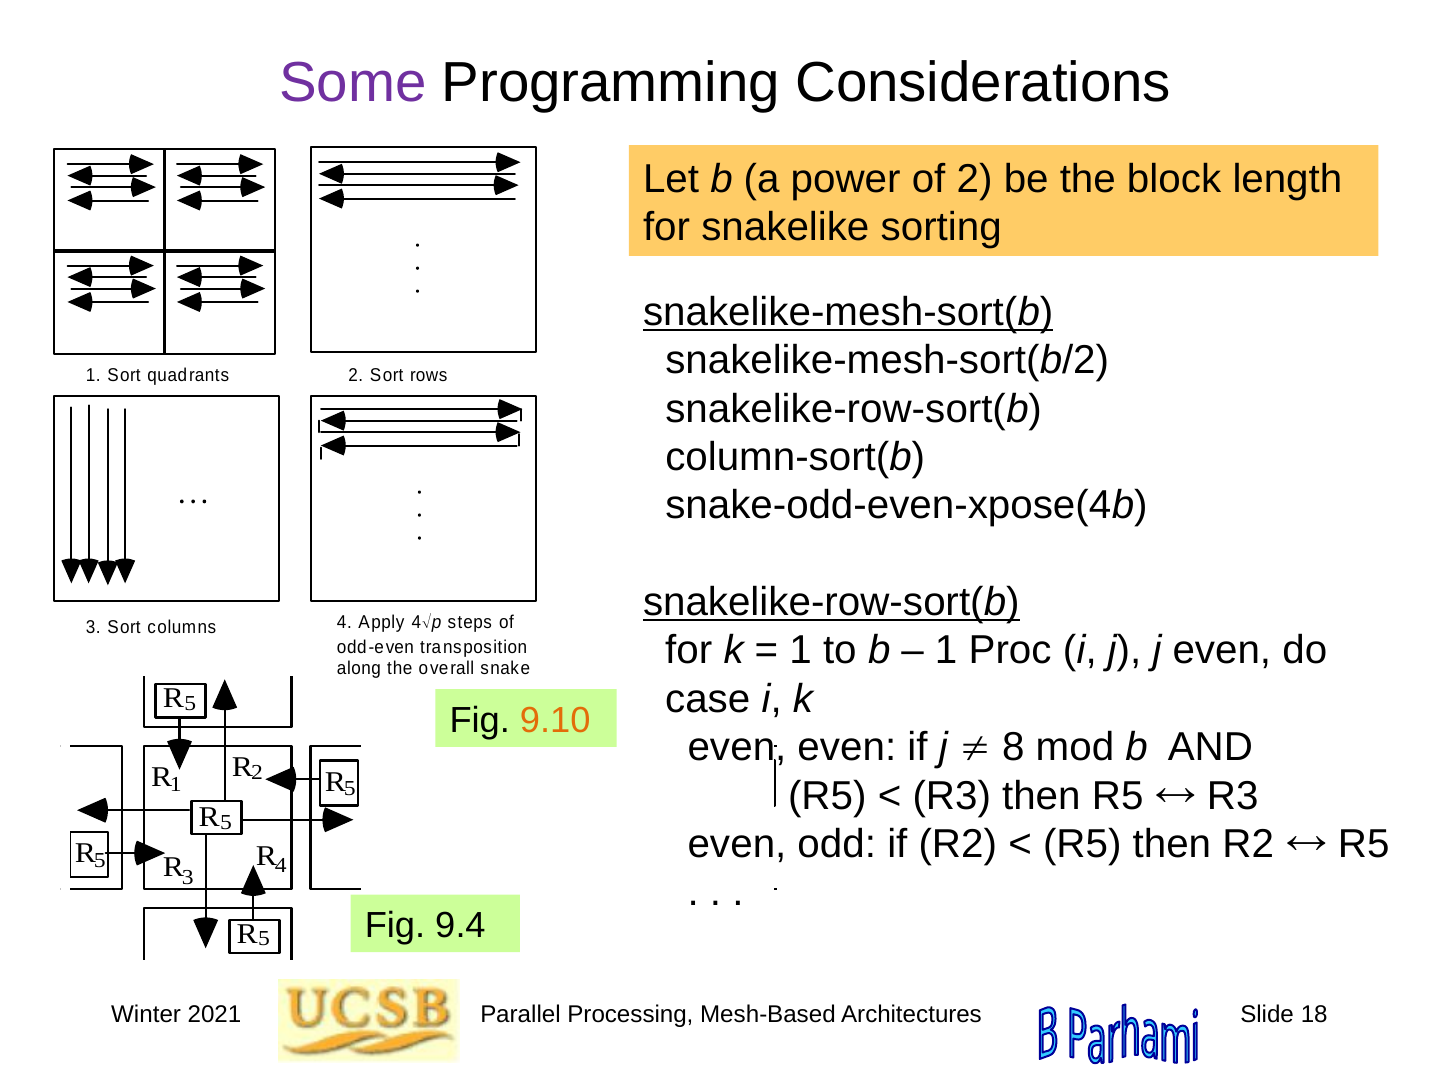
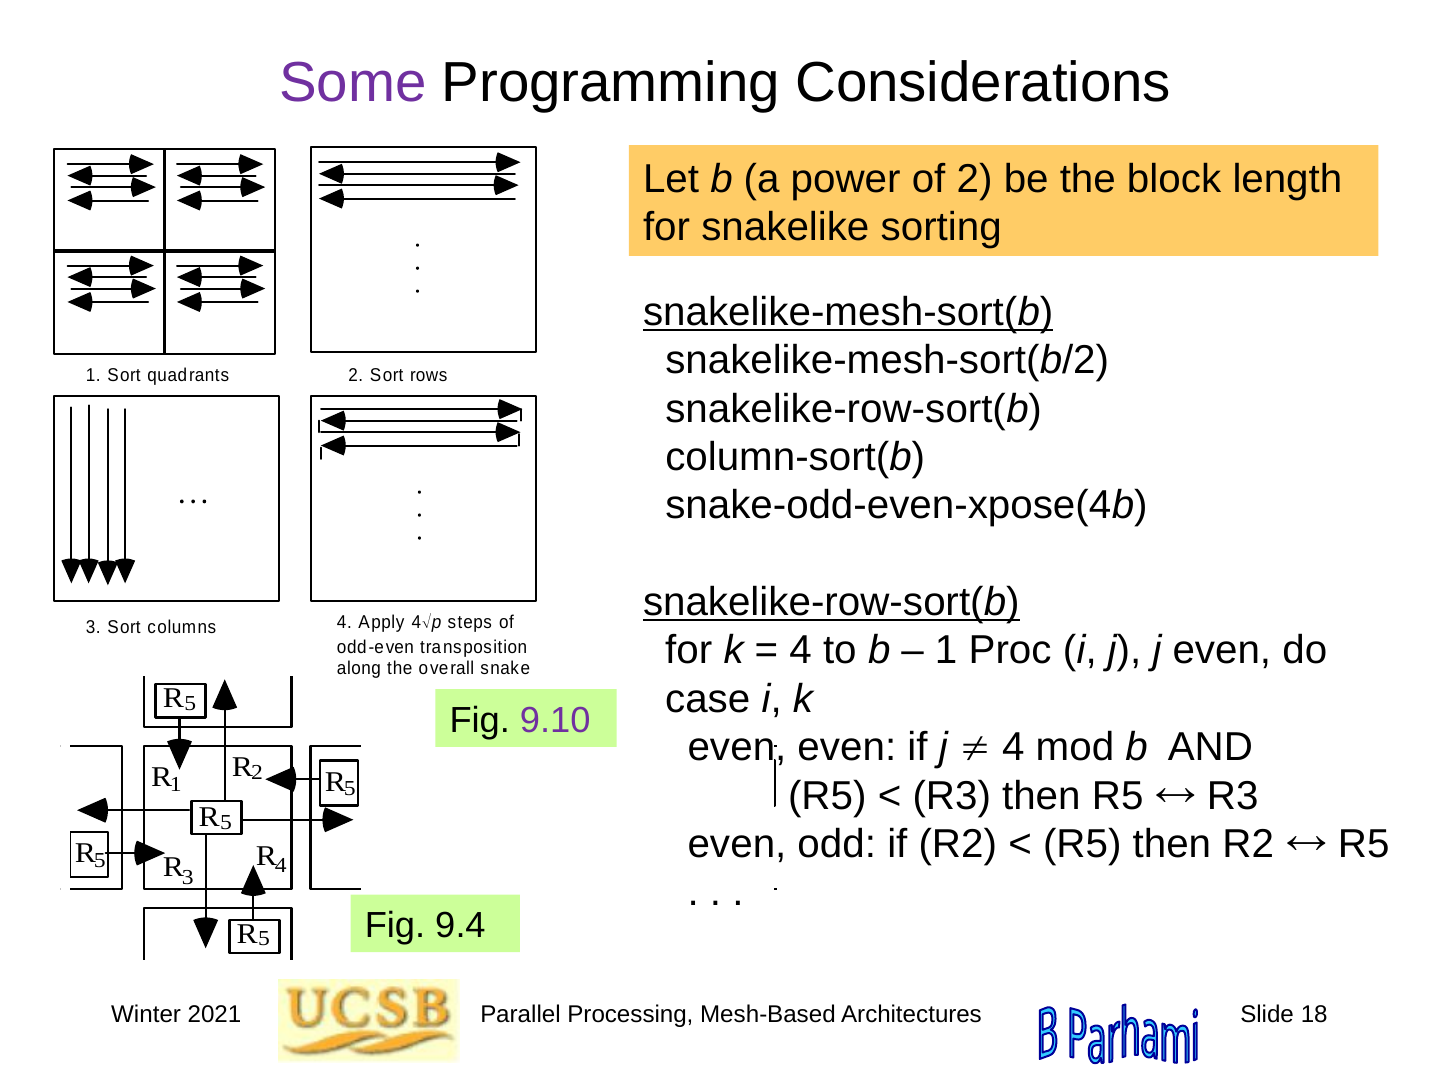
1 at (801, 651): 1 -> 4
9.10 colour: orange -> purple
8 at (1013, 748): 8 -> 4
